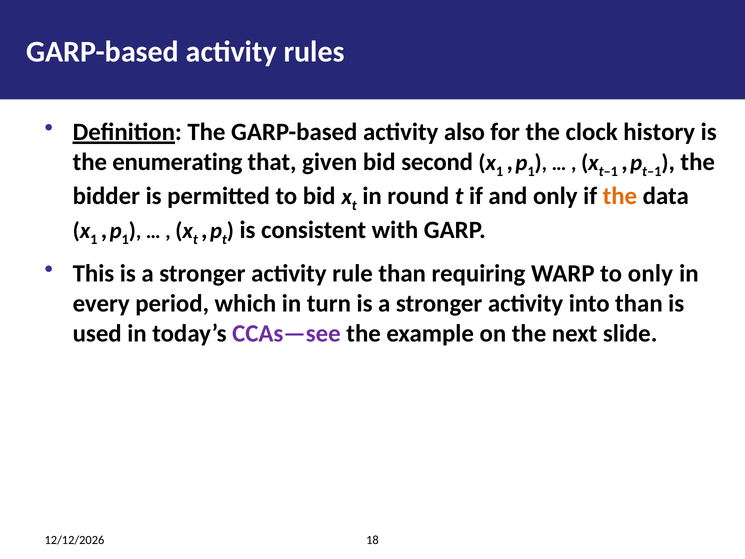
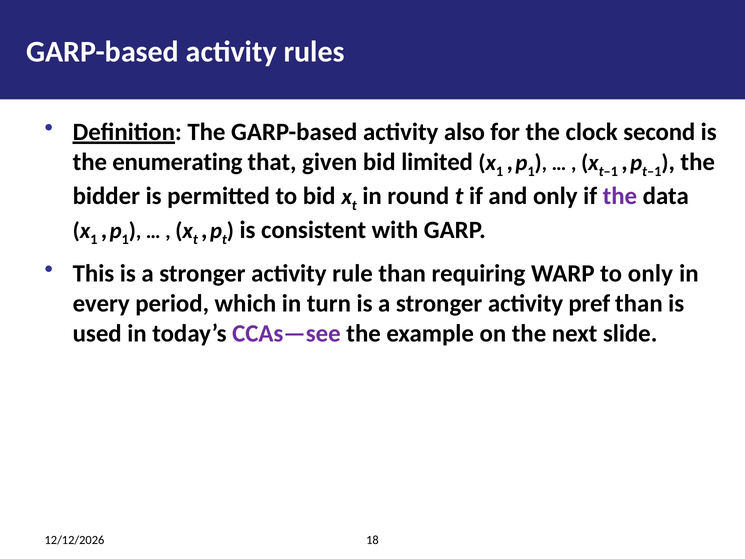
history: history -> second
second: second -> limited
the at (620, 196) colour: orange -> purple
into: into -> pref
